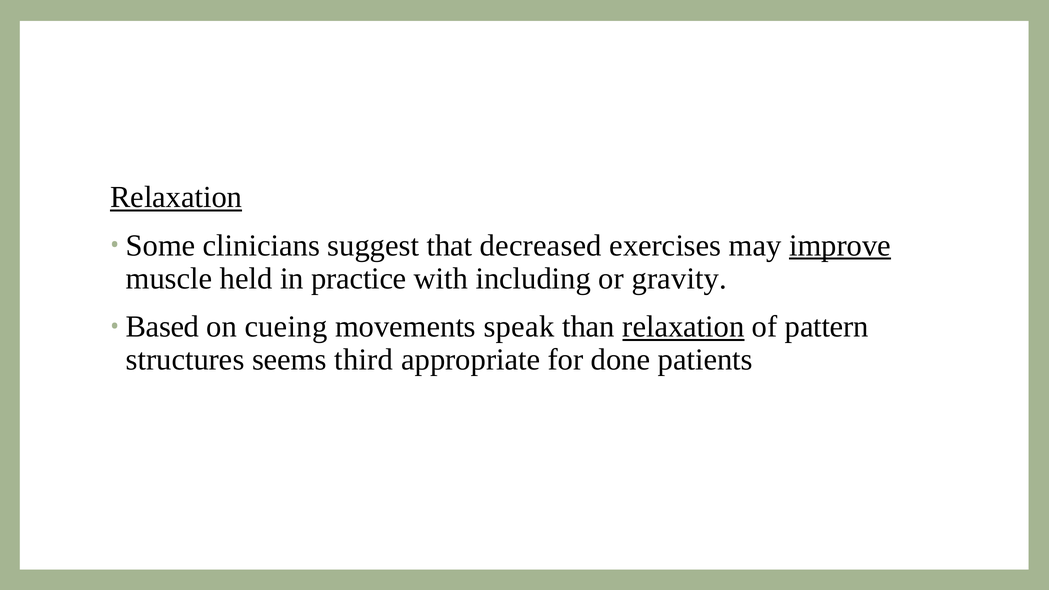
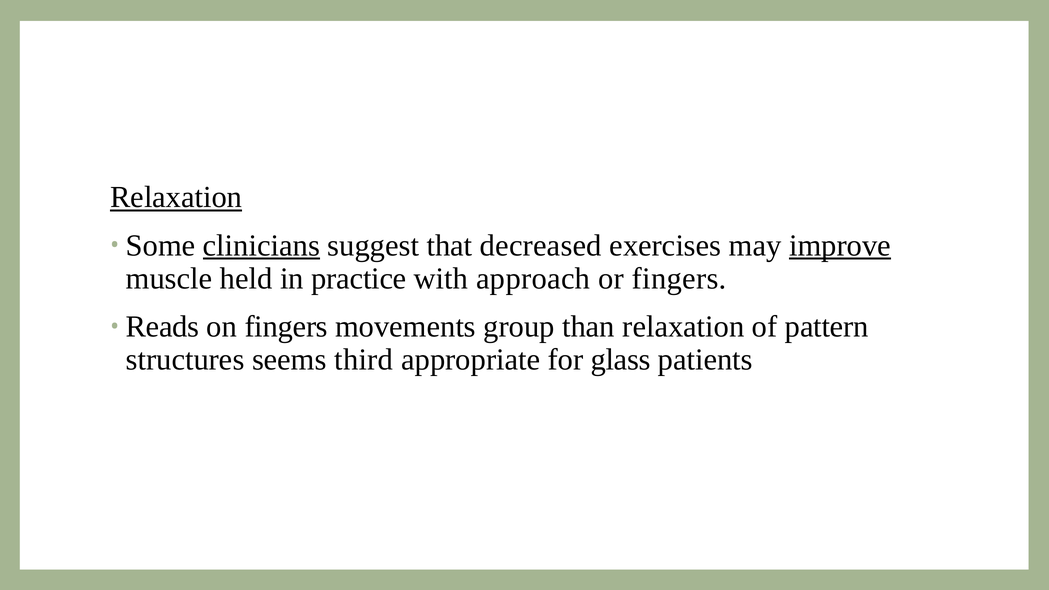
clinicians underline: none -> present
including: including -> approach
or gravity: gravity -> fingers
Based: Based -> Reads
on cueing: cueing -> fingers
speak: speak -> group
relaxation at (683, 327) underline: present -> none
done: done -> glass
